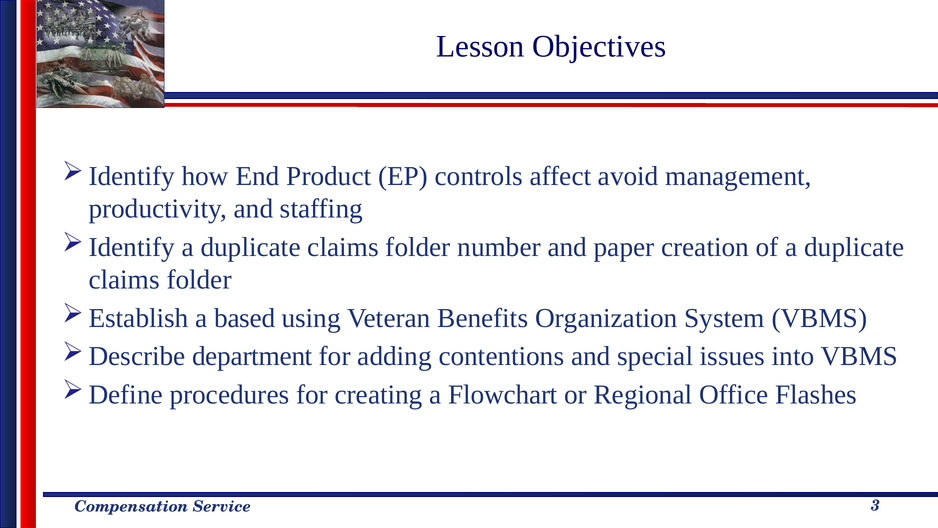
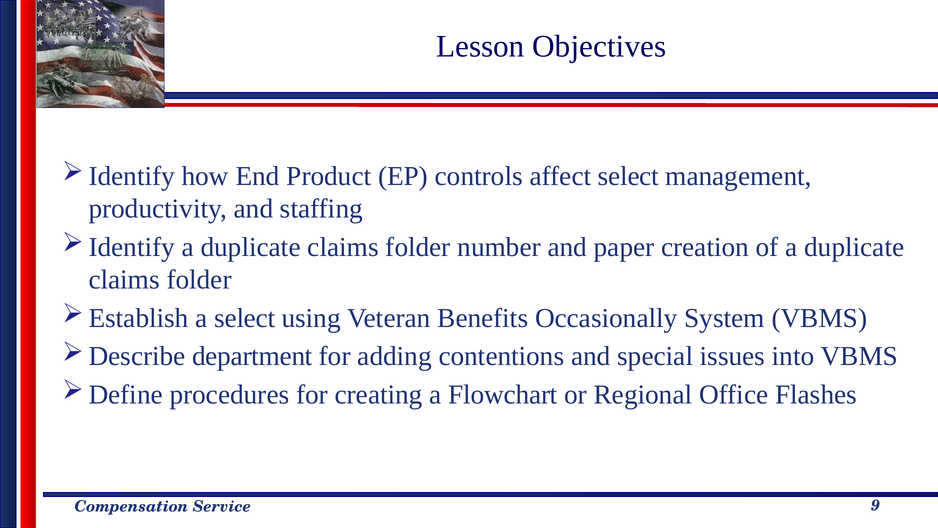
affect avoid: avoid -> select
a based: based -> select
Organization: Organization -> Occasionally
3: 3 -> 9
